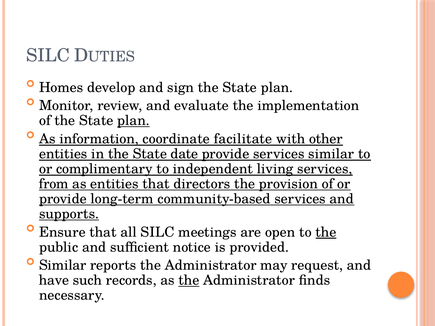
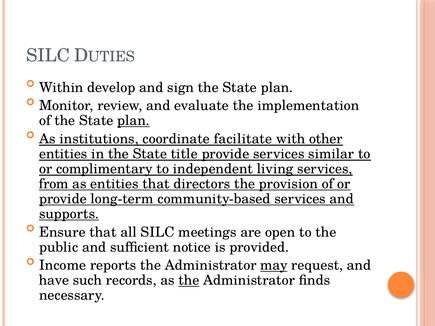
Homes: Homes -> Within
information: information -> institutions
date: date -> title
the at (326, 232) underline: present -> none
Similar at (63, 266): Similar -> Income
may underline: none -> present
